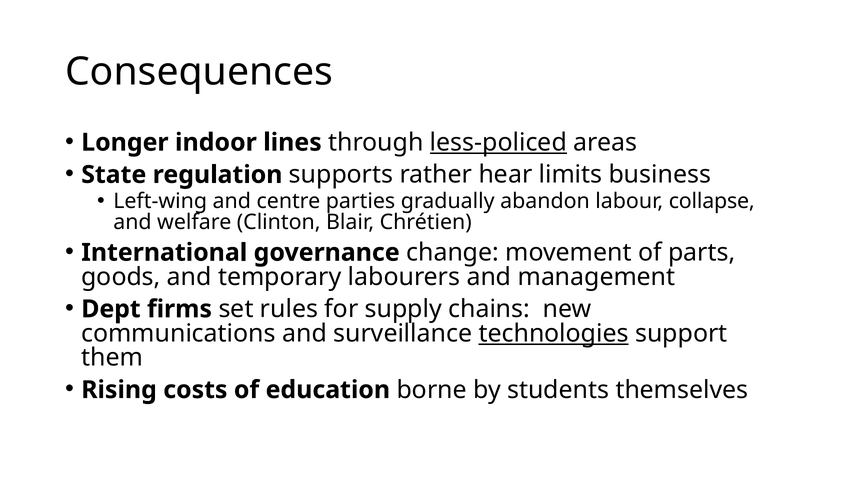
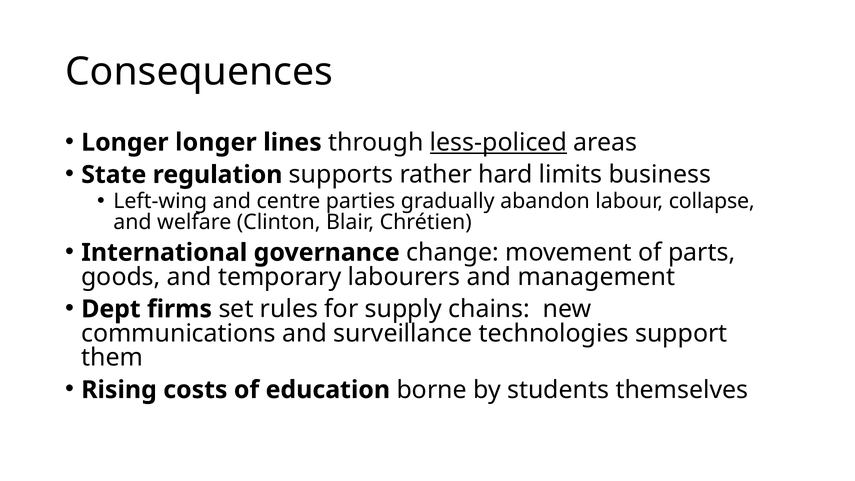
Longer indoor: indoor -> longer
hear: hear -> hard
technologies underline: present -> none
